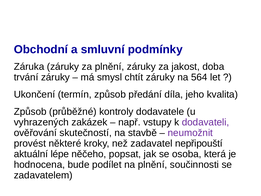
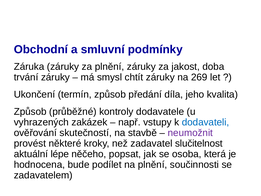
564: 564 -> 269
dodavateli colour: purple -> blue
nepřipouští: nepřipouští -> slučitelnost
